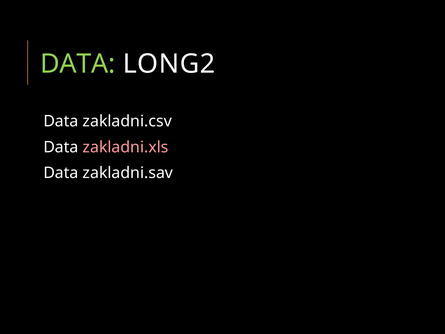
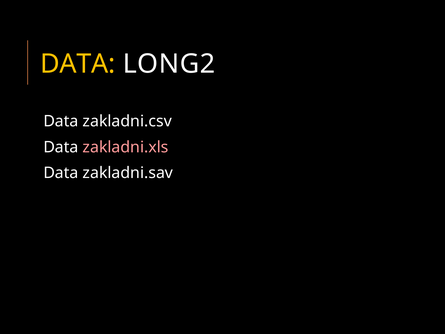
DATA at (78, 64) colour: light green -> yellow
